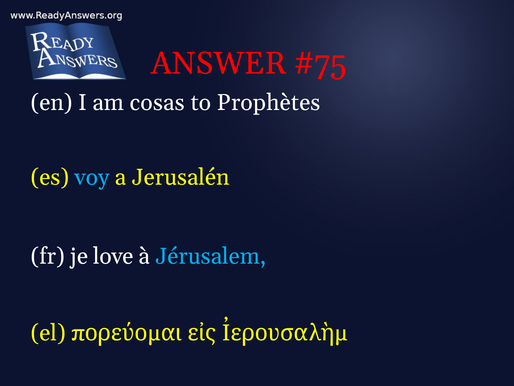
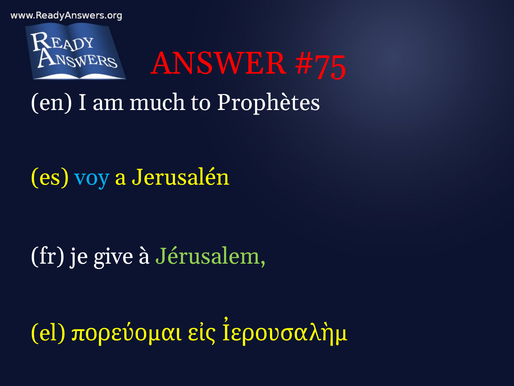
cosas: cosas -> much
love: love -> give
Jérusalem colour: light blue -> light green
